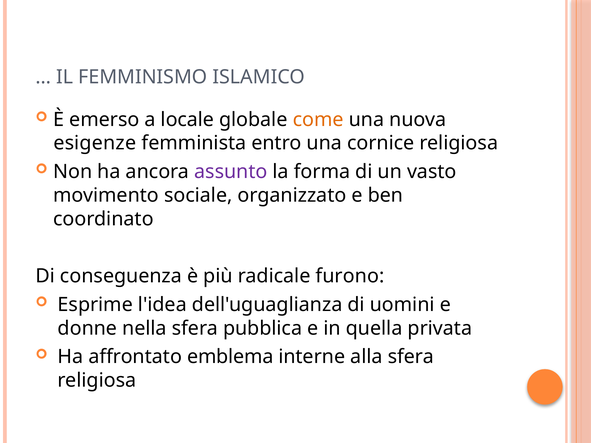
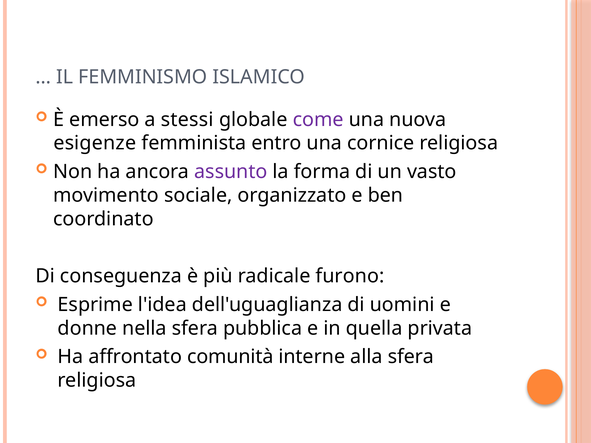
locale: locale -> stessi
come colour: orange -> purple
emblema: emblema -> comunità
